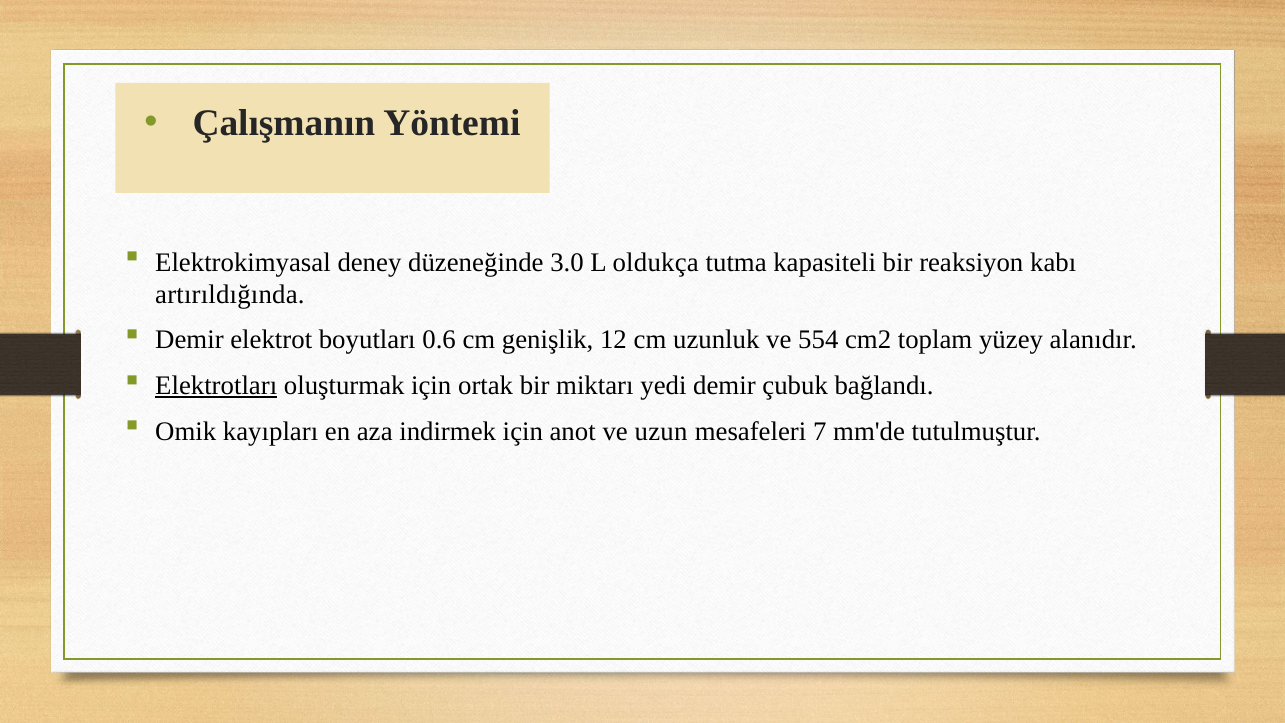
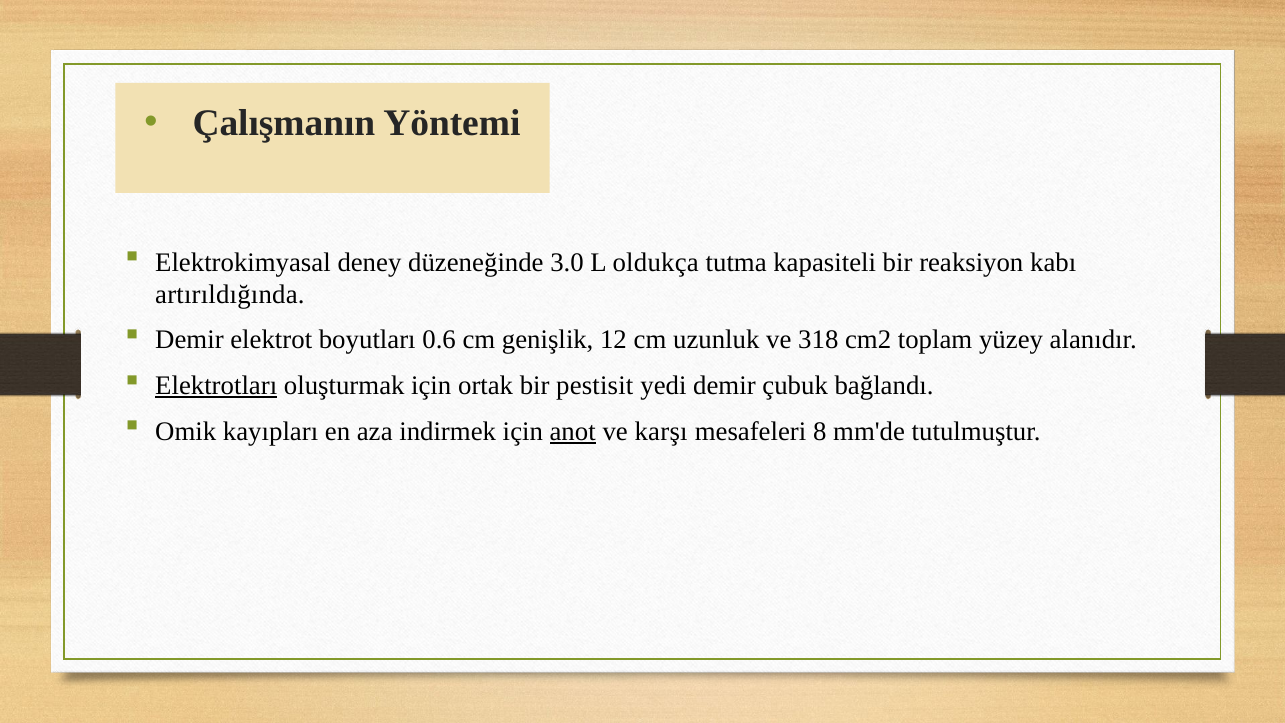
554: 554 -> 318
miktarı: miktarı -> pestisit
anot underline: none -> present
uzun: uzun -> karşı
7: 7 -> 8
